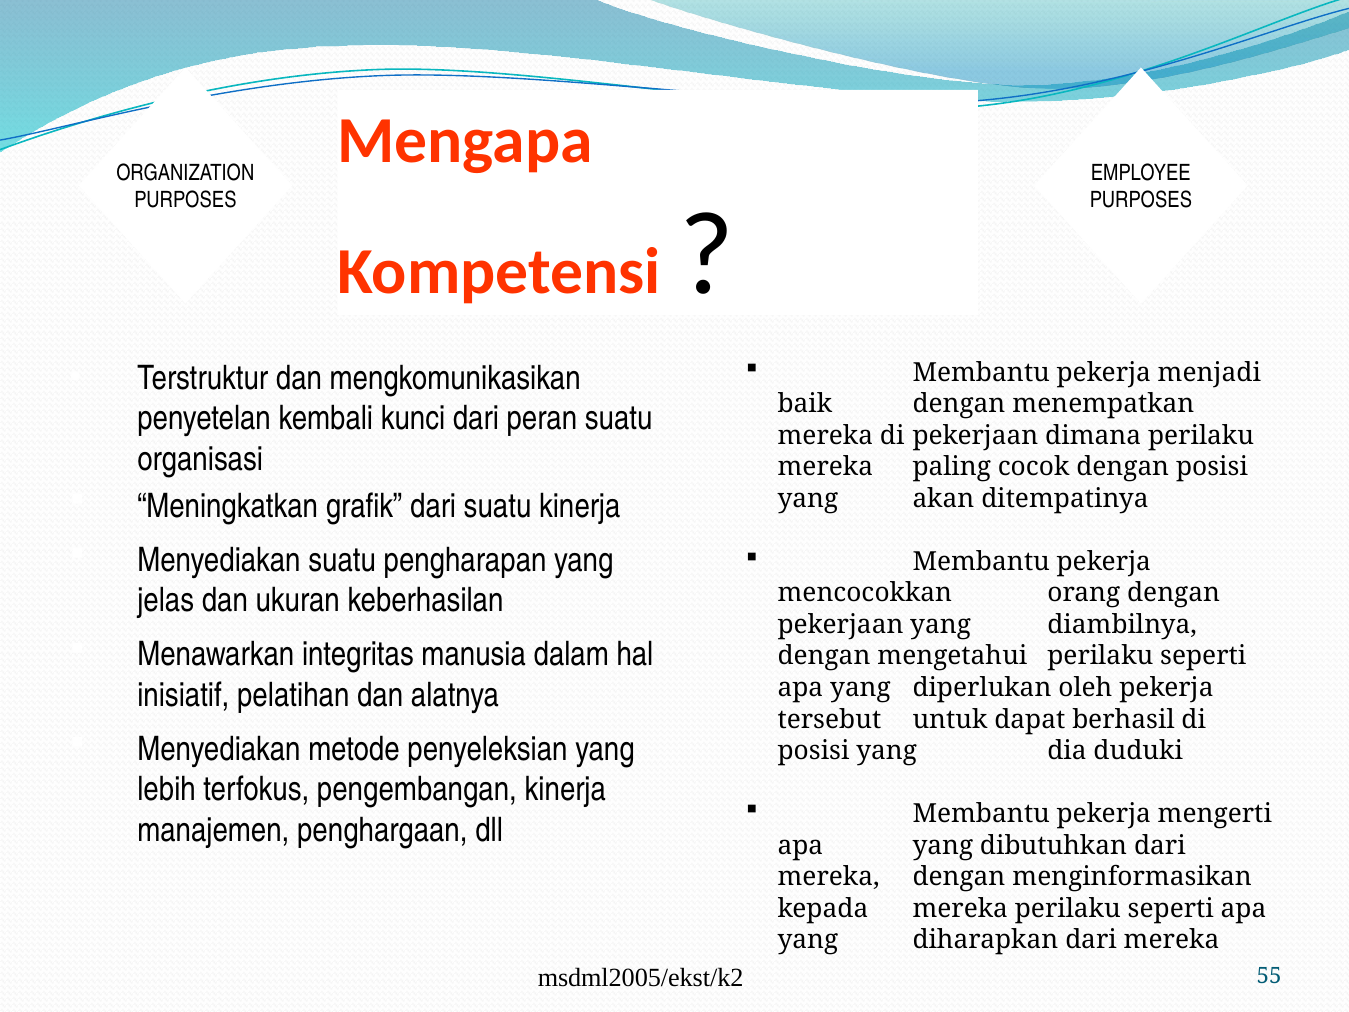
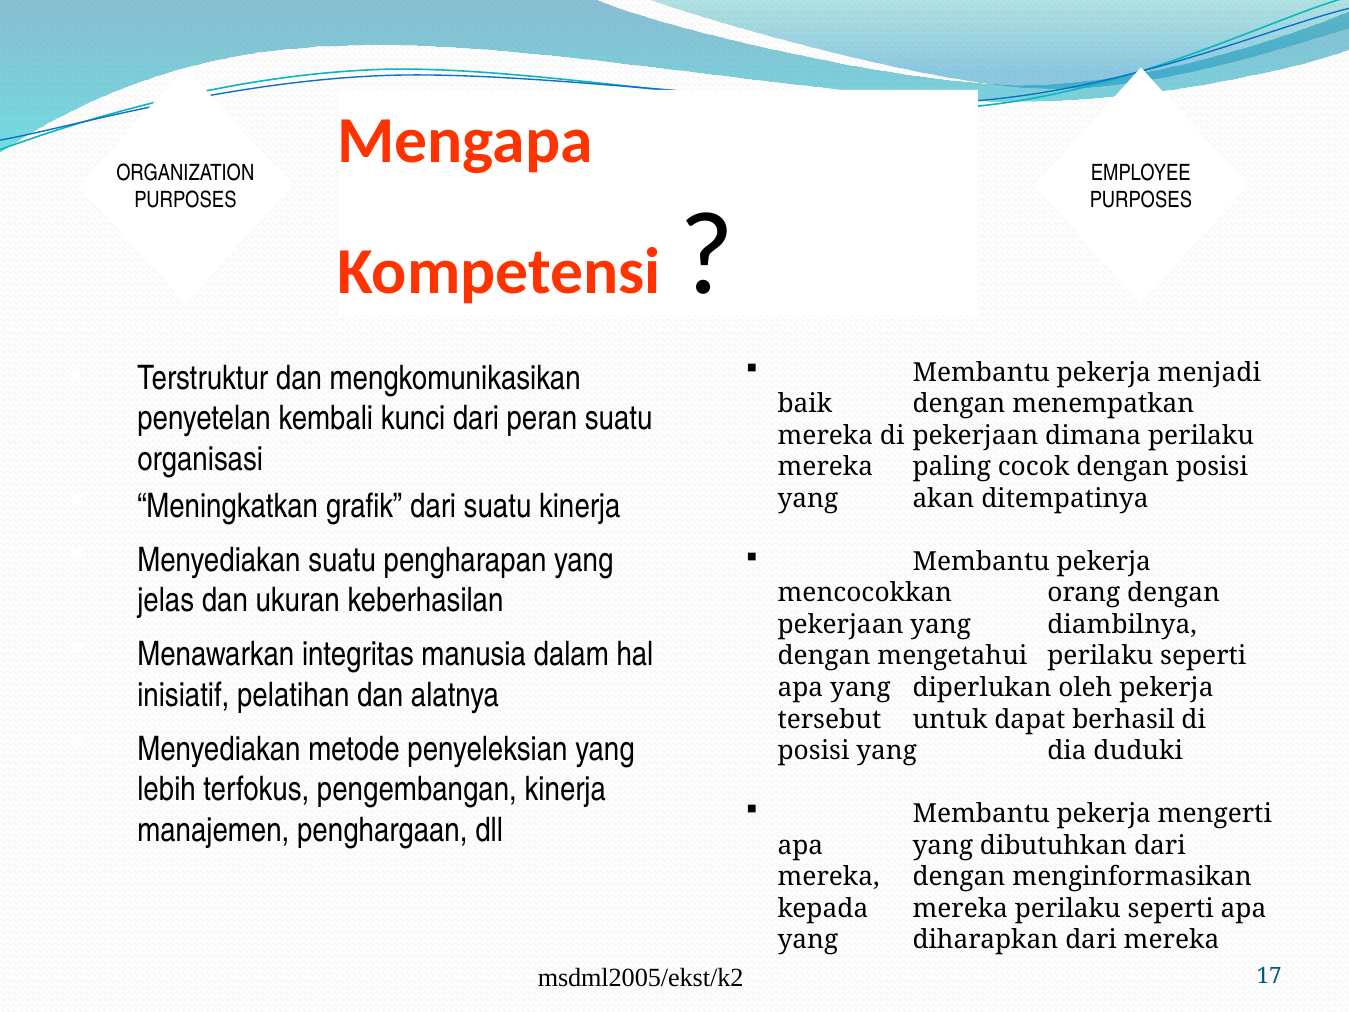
55: 55 -> 17
